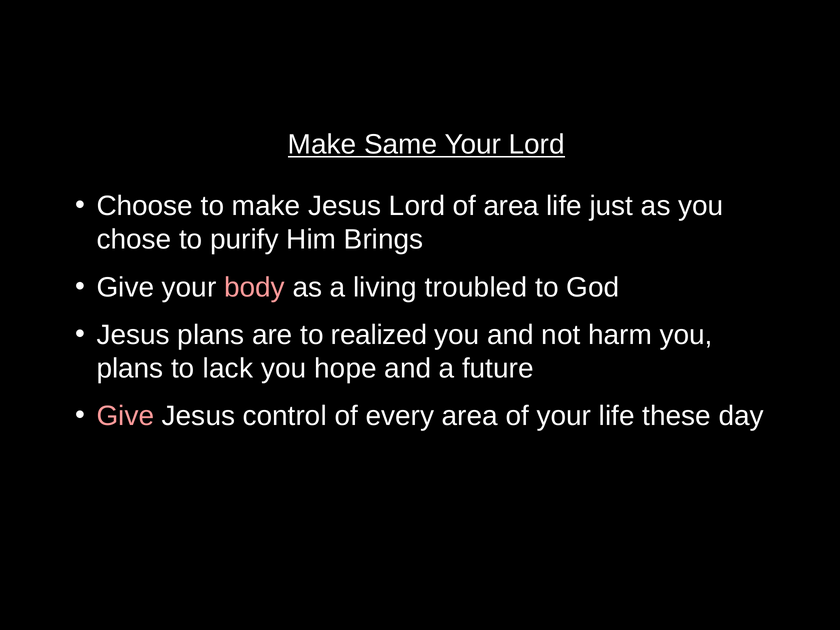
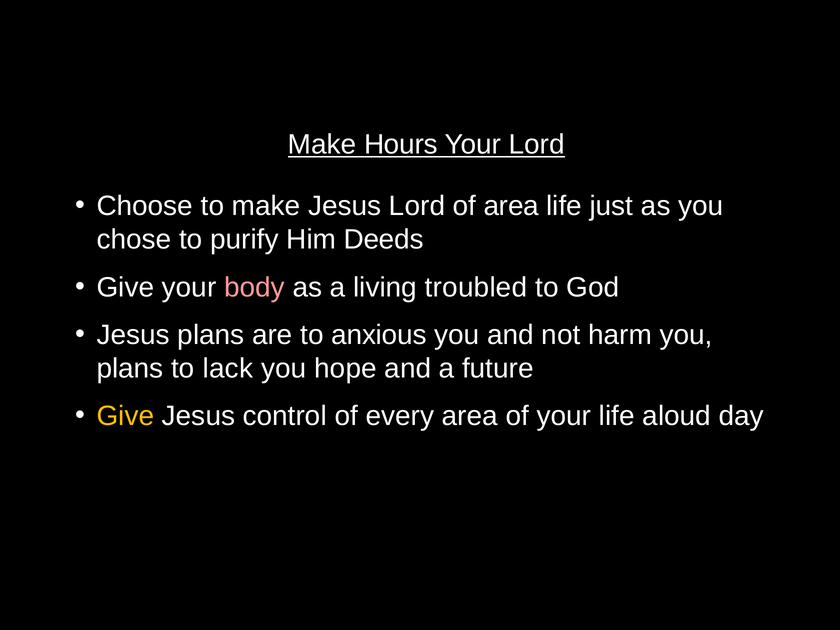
Same: Same -> Hours
Brings: Brings -> Deeds
realized: realized -> anxious
Give at (125, 416) colour: pink -> yellow
these: these -> aloud
